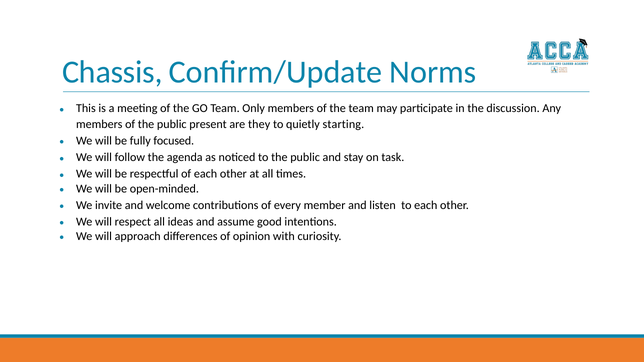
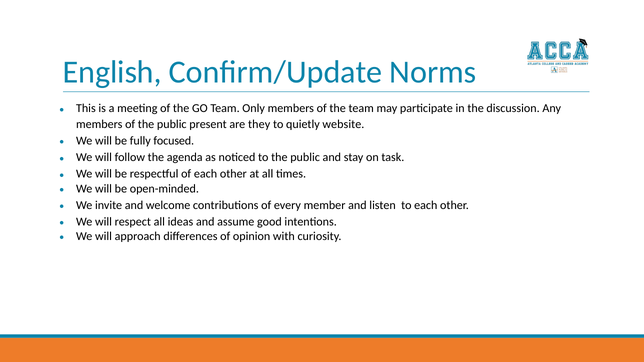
Chassis: Chassis -> English
starting: starting -> website
